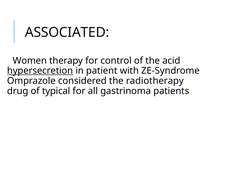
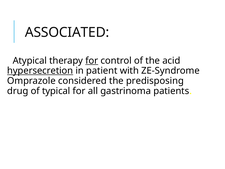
Women: Women -> Atypical
for at (92, 61) underline: none -> present
radiotherapy: radiotherapy -> predisposing
